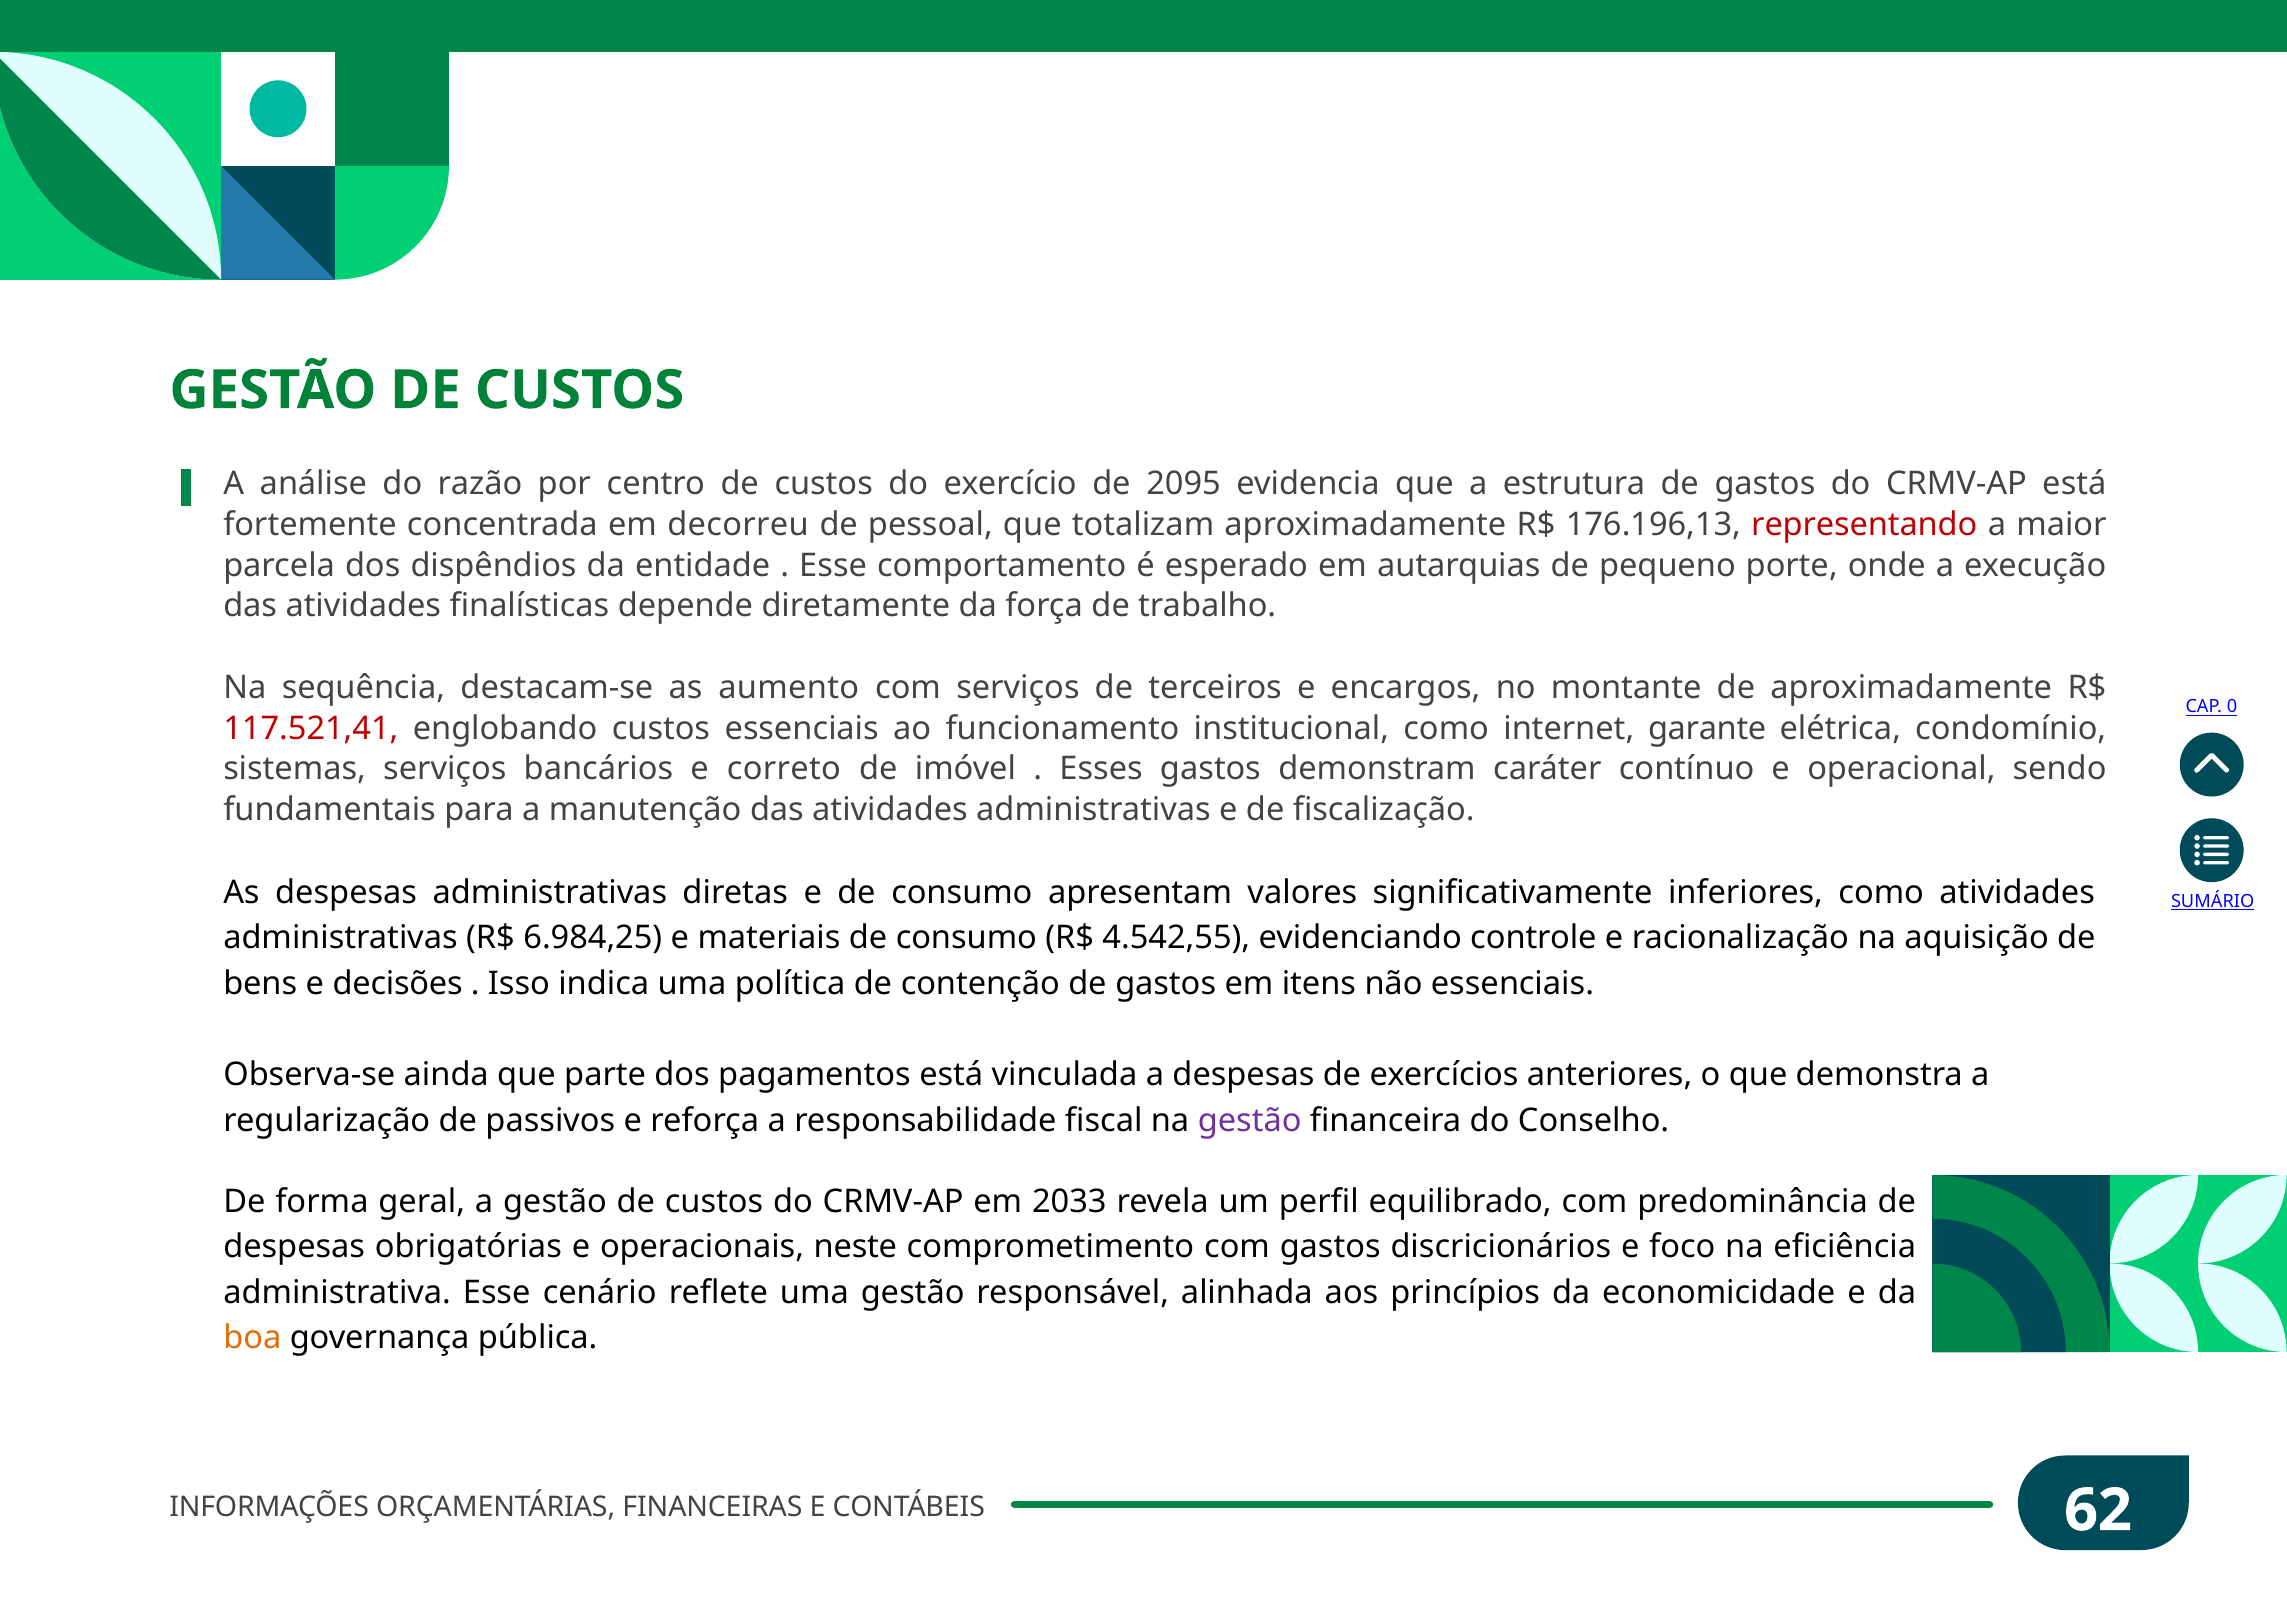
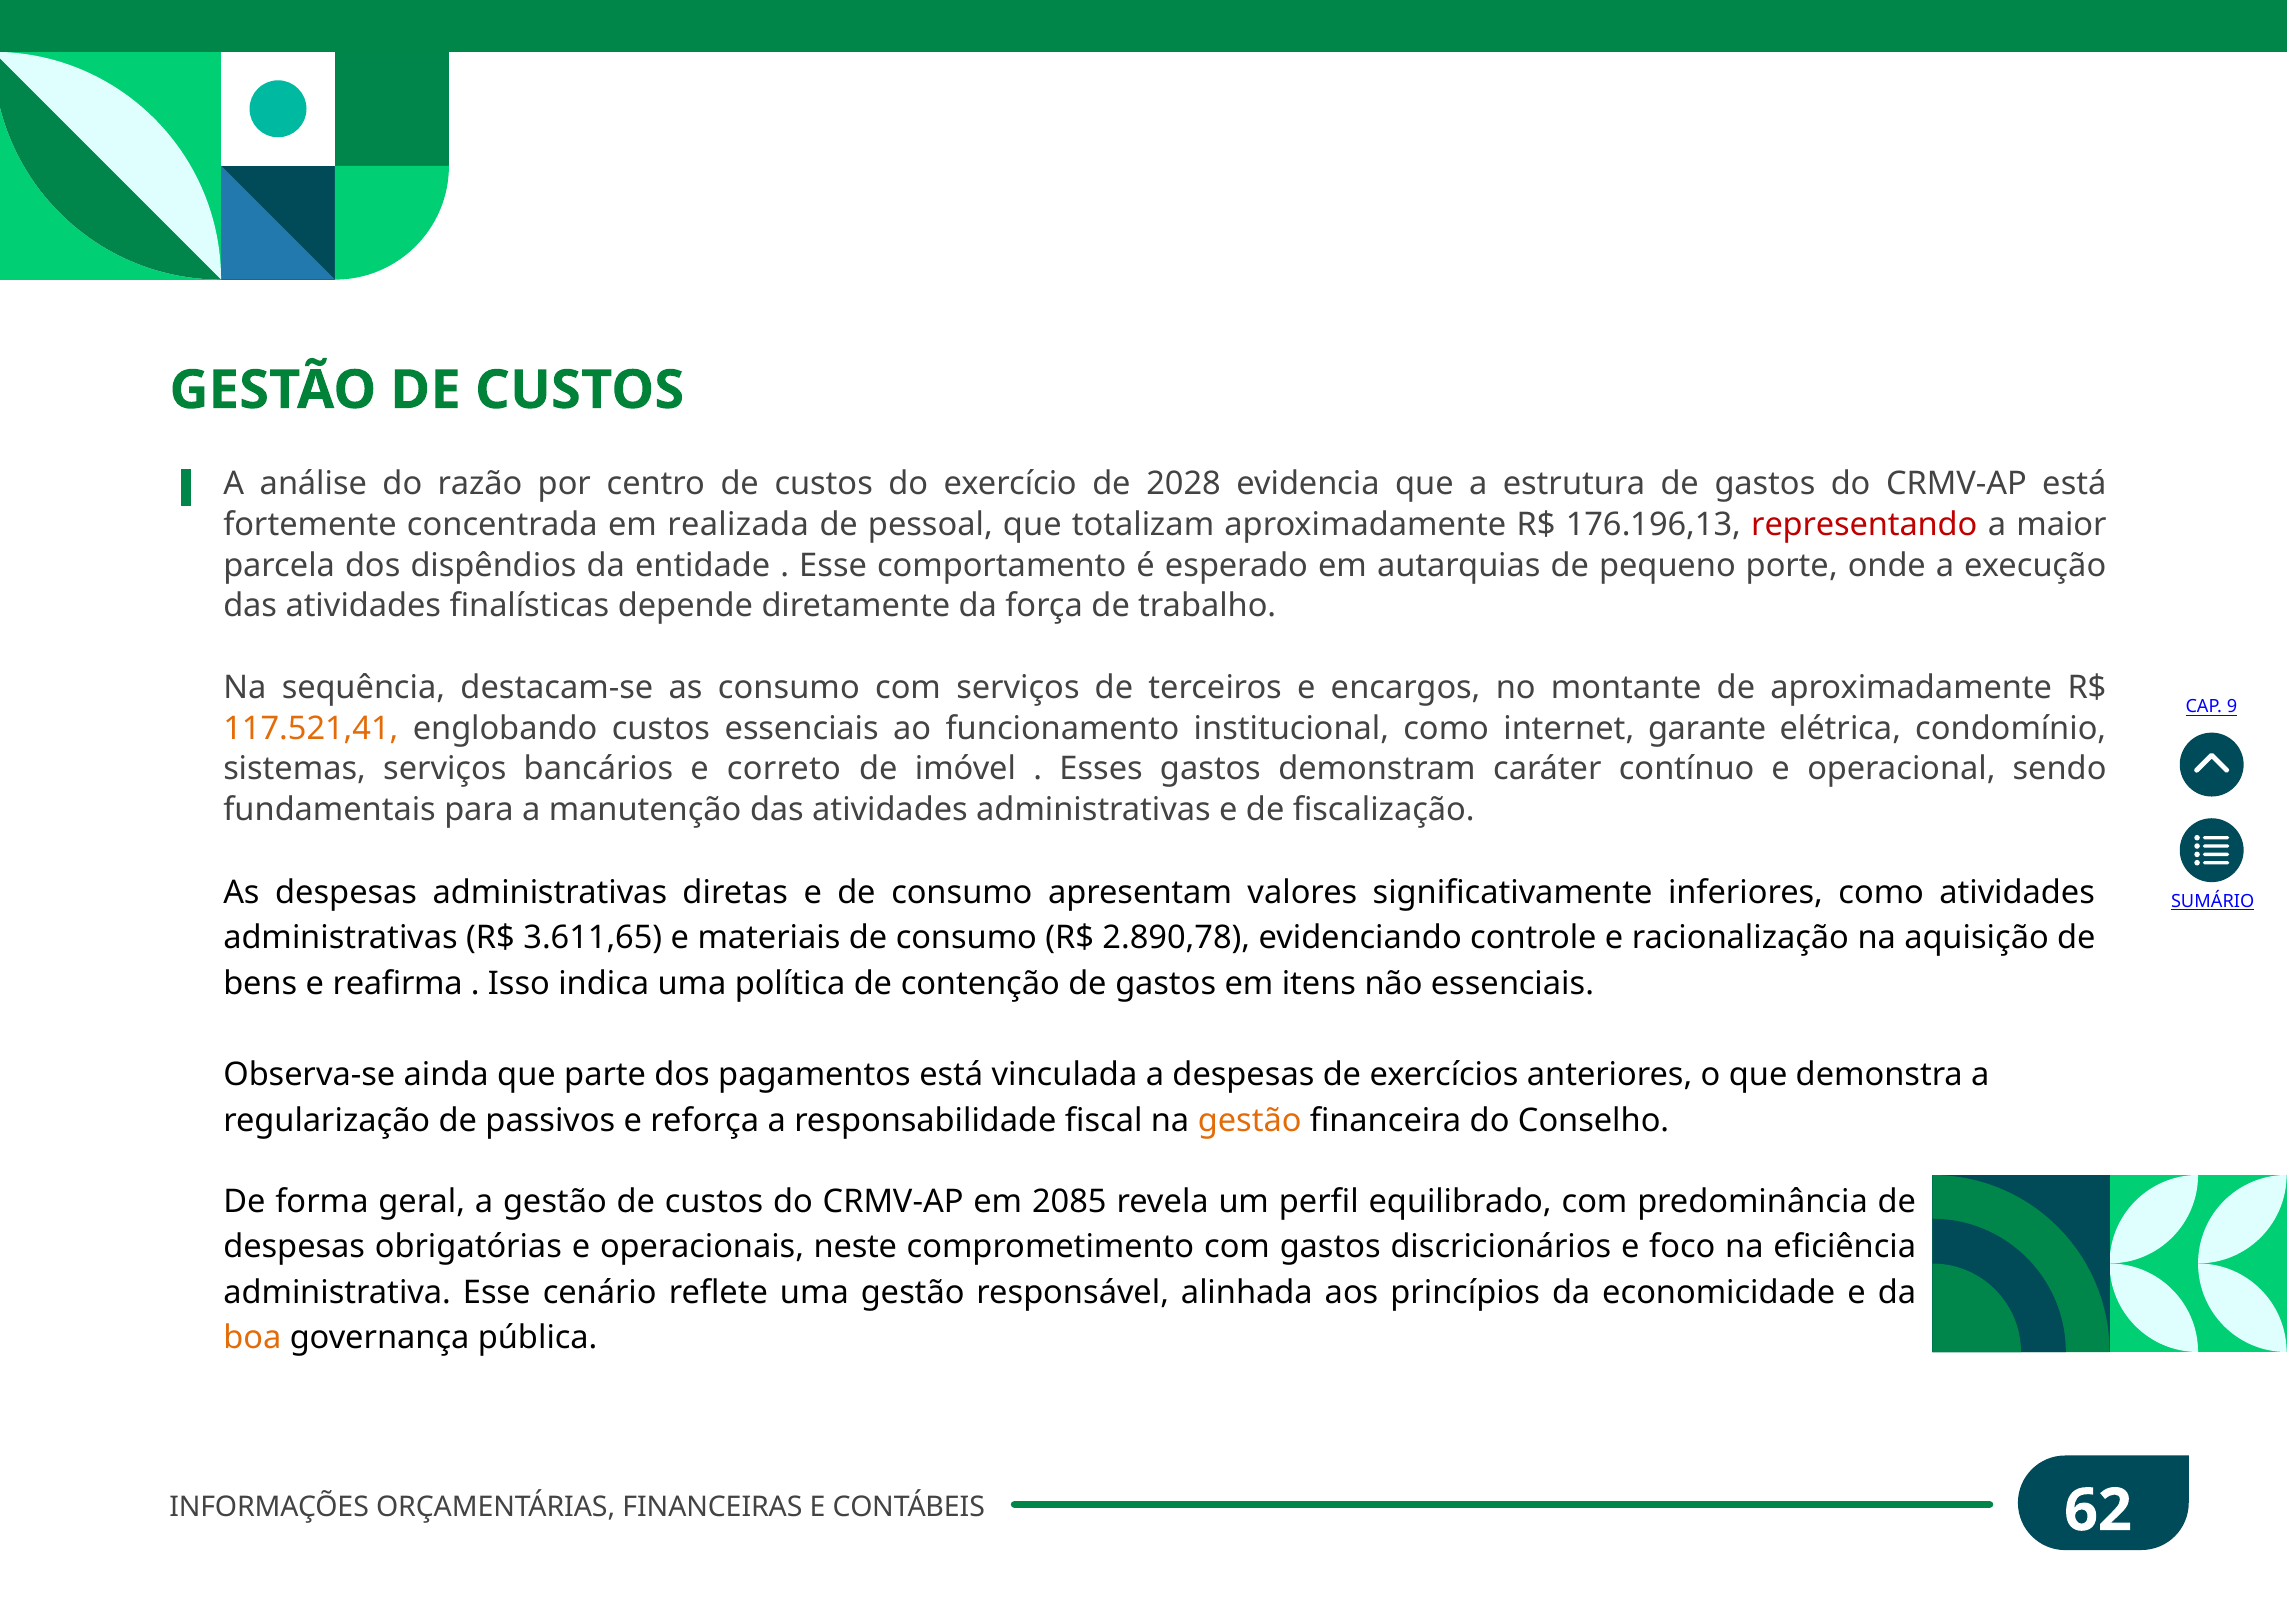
2095: 2095 -> 2028
decorreu: decorreu -> realizada
as aumento: aumento -> consumo
0: 0 -> 9
117.521,41 colour: red -> orange
6.984,25: 6.984,25 -> 3.611,65
4.542,55: 4.542,55 -> 2.890,78
decisões: decisões -> reafirma
gestão at (1250, 1121) colour: purple -> orange
2033: 2033 -> 2085
